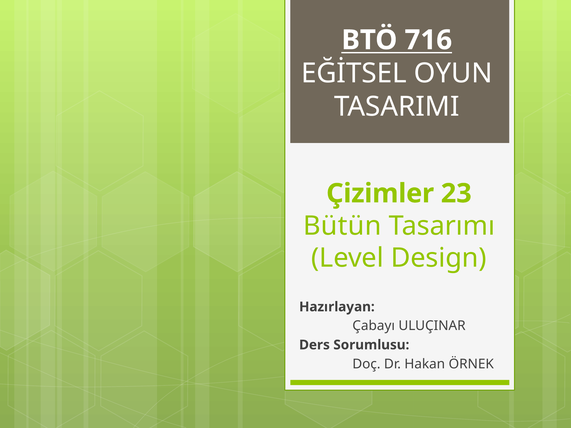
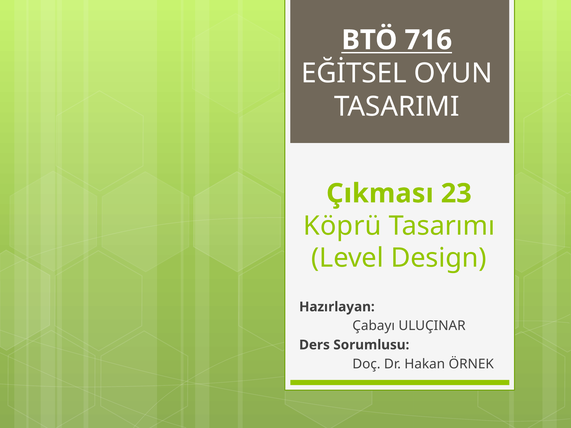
Çizimler: Çizimler -> Çıkması
Bütün: Bütün -> Köprü
